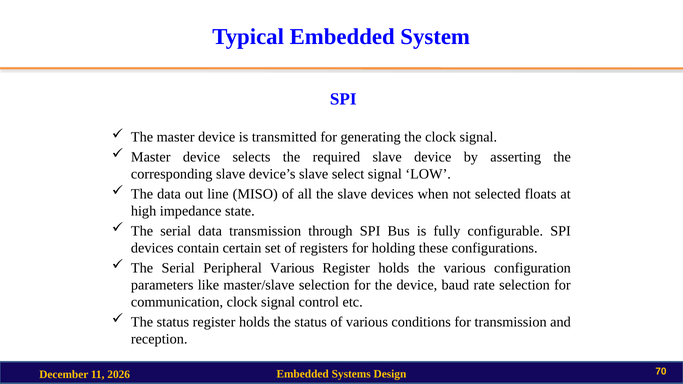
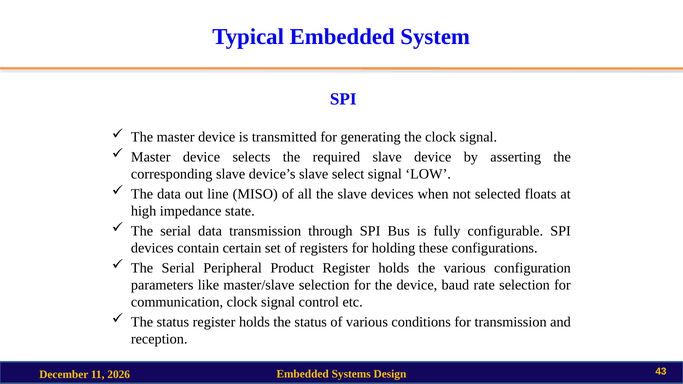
Peripheral Various: Various -> Product
70: 70 -> 43
